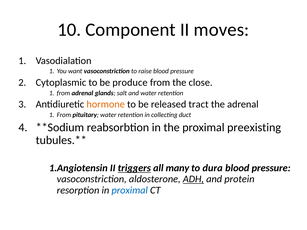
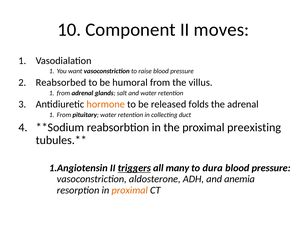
Cytoplasmic: Cytoplasmic -> Reabsorbed
produce: produce -> humoral
close: close -> villus
tract: tract -> folds
ADH underline: present -> none
protein: protein -> anemia
proximal at (130, 190) colour: blue -> orange
